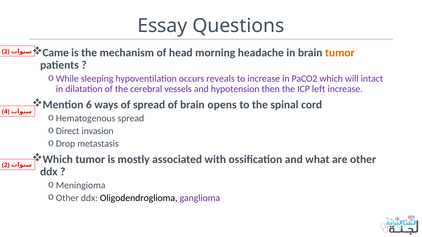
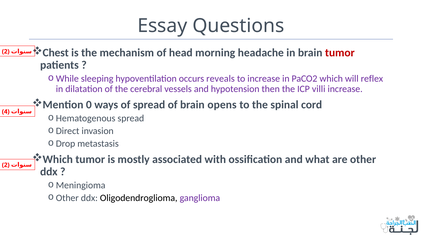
Came: Came -> Chest
tumor at (340, 53) colour: orange -> red
intact: intact -> reflex
left: left -> villi
6: 6 -> 0
